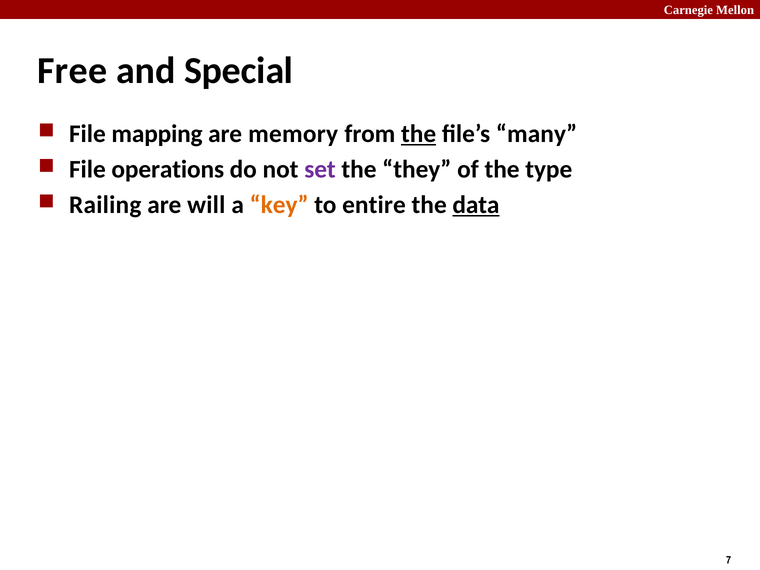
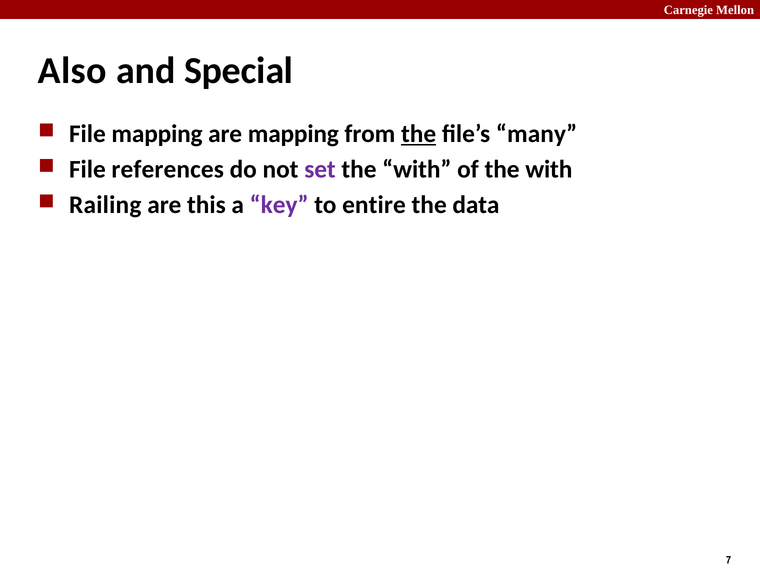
Free: Free -> Also
are memory: memory -> mapping
operations: operations -> references
they at (417, 169): they -> with
of the type: type -> with
will: will -> this
key colour: orange -> purple
data underline: present -> none
